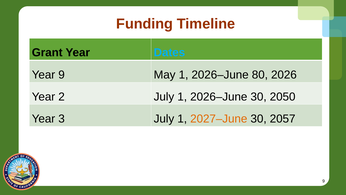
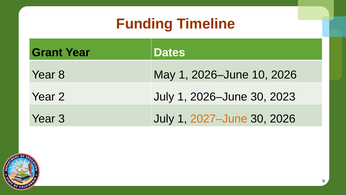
Dates colour: light blue -> white
Year 9: 9 -> 8
80: 80 -> 10
2050: 2050 -> 2023
30 2057: 2057 -> 2026
